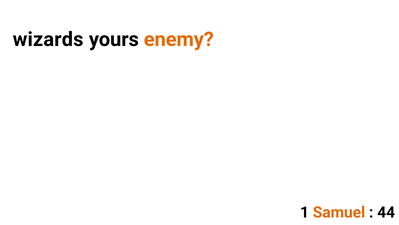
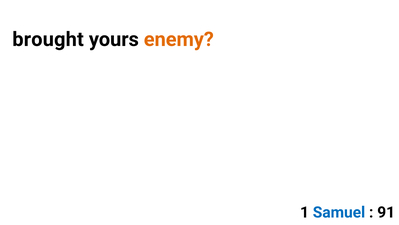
wizards: wizards -> brought
Samuel colour: orange -> blue
44: 44 -> 91
